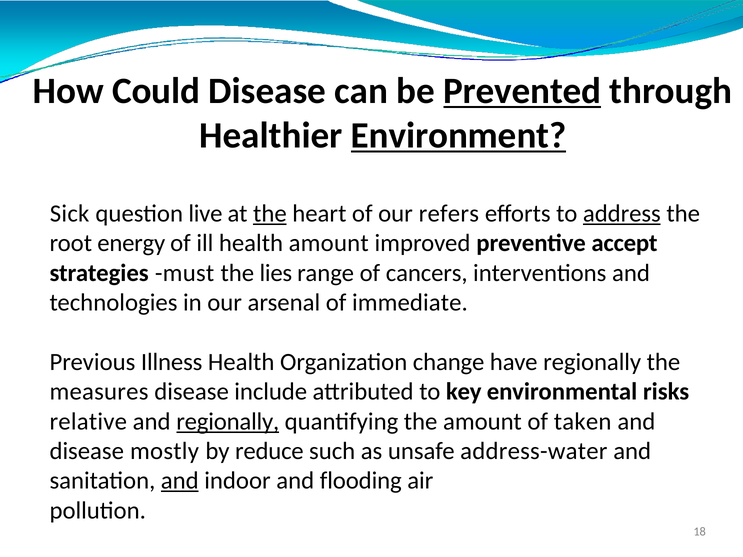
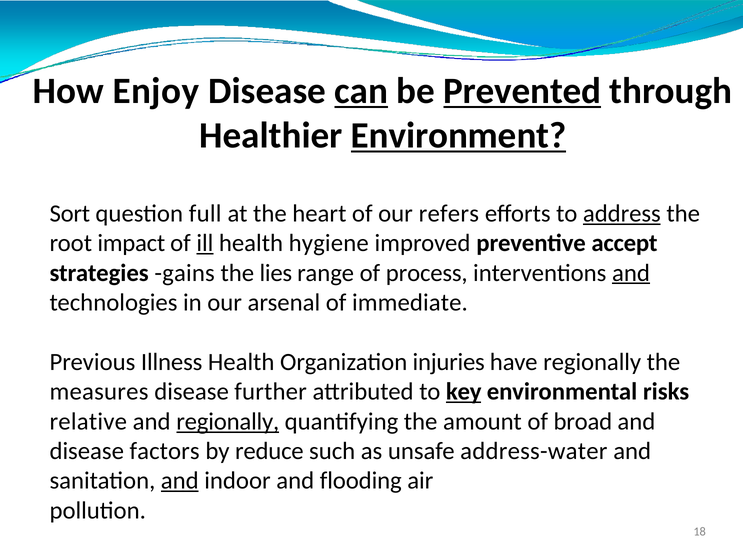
Could: Could -> Enjoy
can underline: none -> present
Sick: Sick -> Sort
live: live -> full
the at (270, 214) underline: present -> none
energy: energy -> impact
ill underline: none -> present
health amount: amount -> hygiene
must: must -> gains
cancers: cancers -> process
and at (631, 273) underline: none -> present
change: change -> injuries
include: include -> further
key underline: none -> present
taken: taken -> broad
mostly: mostly -> factors
